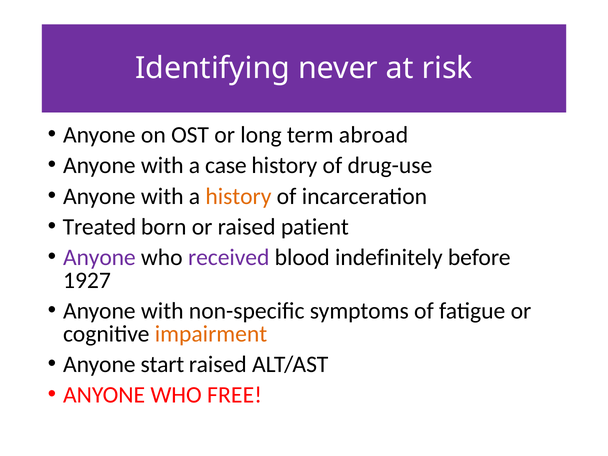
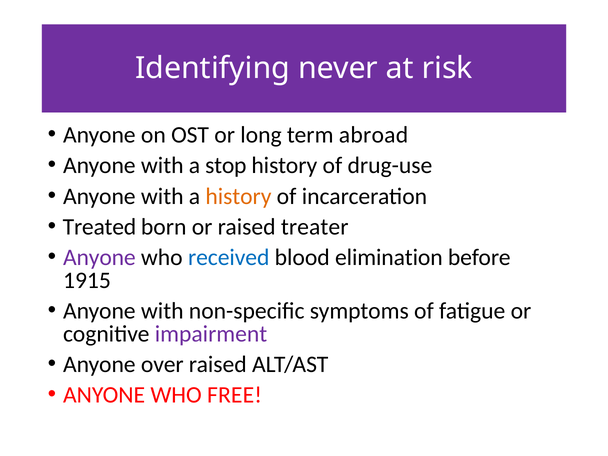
case: case -> stop
patient: patient -> treater
received colour: purple -> blue
indefinitely: indefinitely -> elimination
1927: 1927 -> 1915
impairment colour: orange -> purple
start: start -> over
